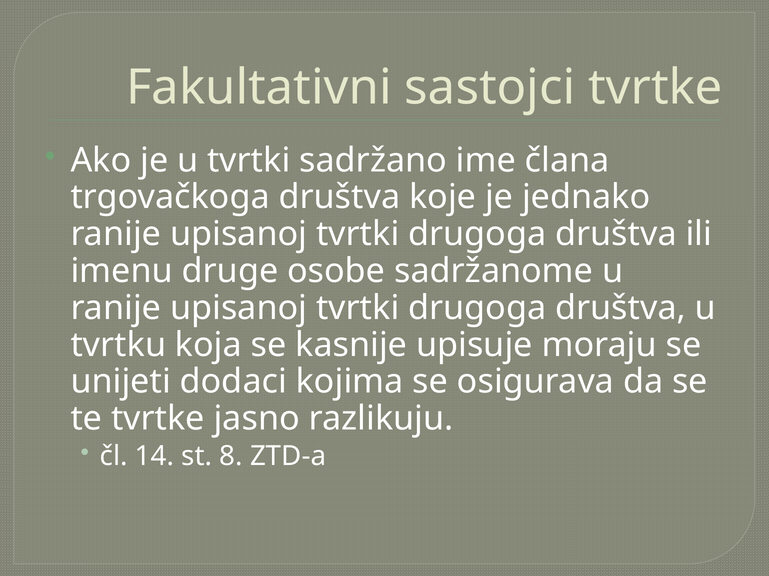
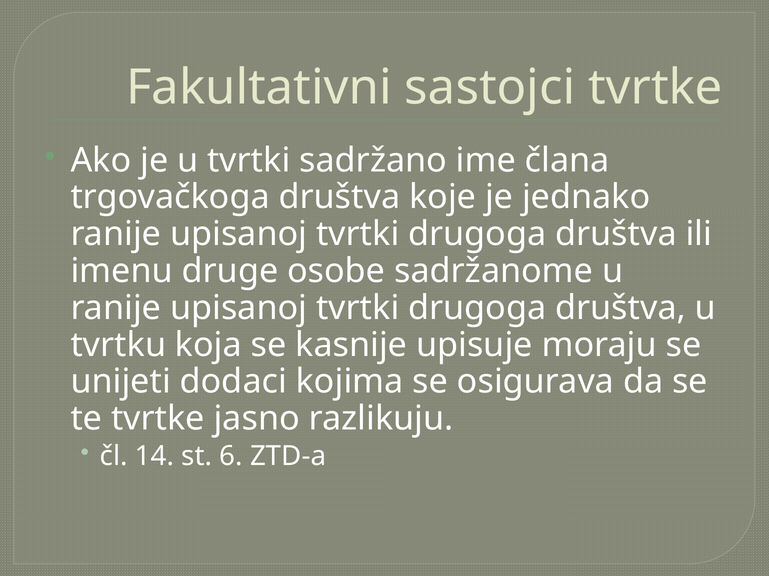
8: 8 -> 6
